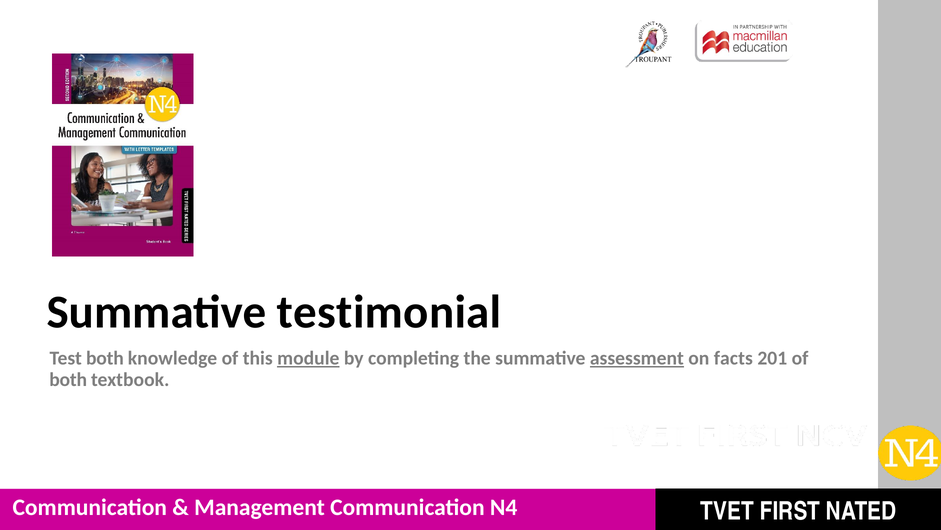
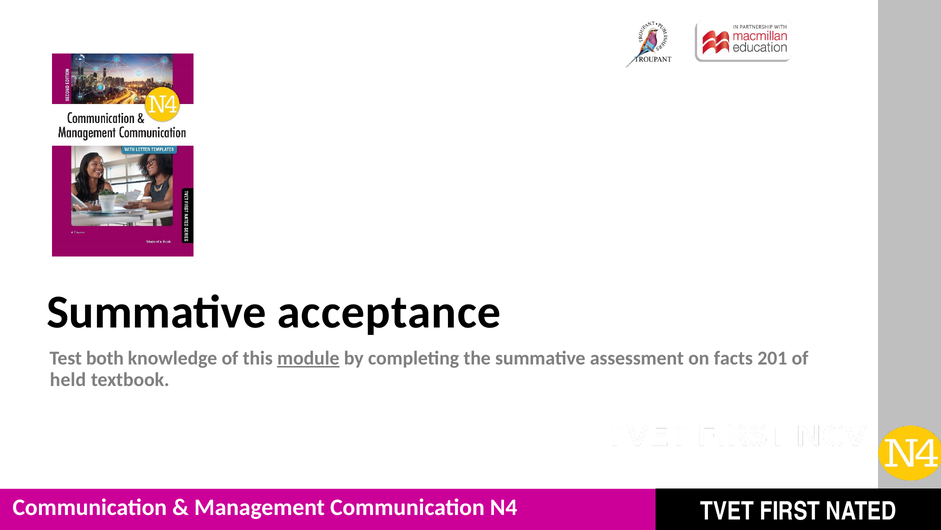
testimonial: testimonial -> acceptance
assessment underline: present -> none
both at (68, 379): both -> held
